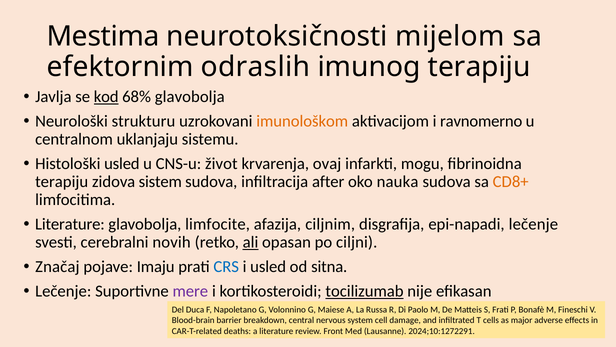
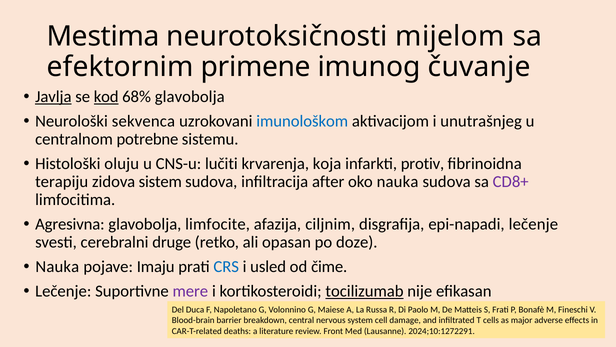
odraslih: odraslih -> primene
imunog terapiju: terapiju -> čuvanje
Javlja underline: none -> present
strukturu: strukturu -> sekvenca
imunološkom colour: orange -> blue
ravnomerno: ravnomerno -> unutrašnjeg
uklanjaju: uklanjaju -> potrebne
Histološki usled: usled -> oluju
život: život -> lučiti
ovaj: ovaj -> koja
mogu: mogu -> protiv
CD8+ colour: orange -> purple
Literature at (70, 224): Literature -> Agresivna
novih: novih -> druge
ali underline: present -> none
ciljni: ciljni -> doze
Značaj at (57, 266): Značaj -> Nauka
sitna: sitna -> čime
